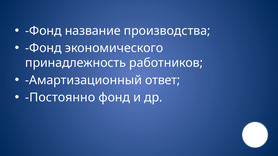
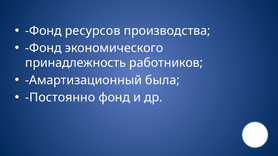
название: название -> ресурсов
ответ: ответ -> была
